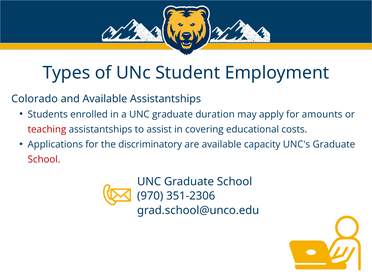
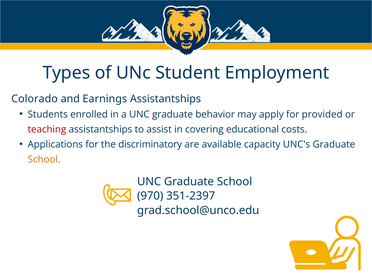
and Available: Available -> Earnings
duration: duration -> behavior
amounts: amounts -> provided
School at (44, 159) colour: red -> orange
351-2306: 351-2306 -> 351-2397
